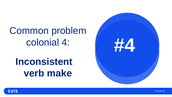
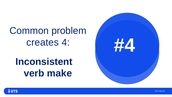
colonial: colonial -> creates
